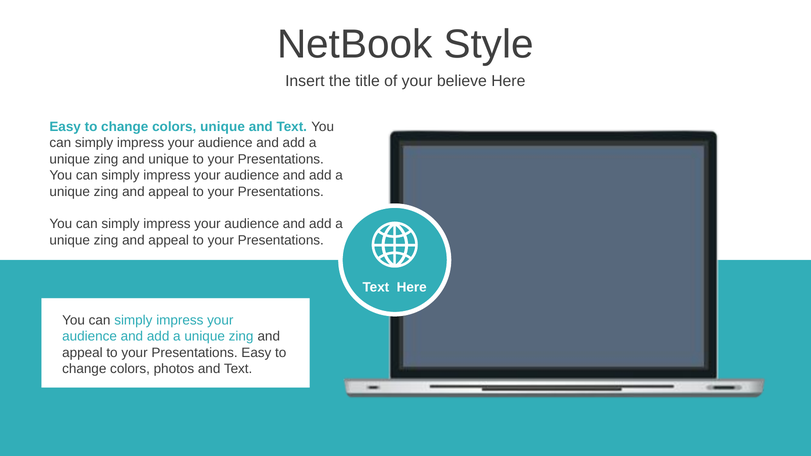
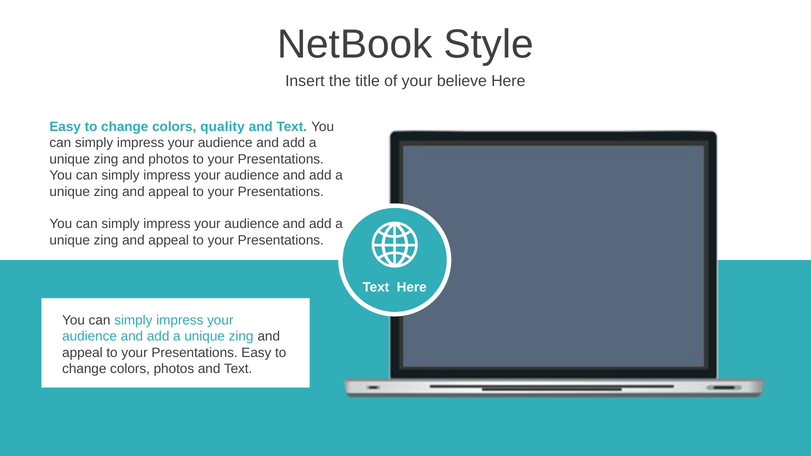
colors unique: unique -> quality
and unique: unique -> photos
